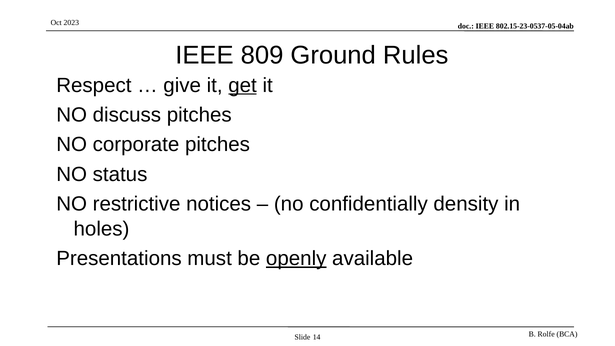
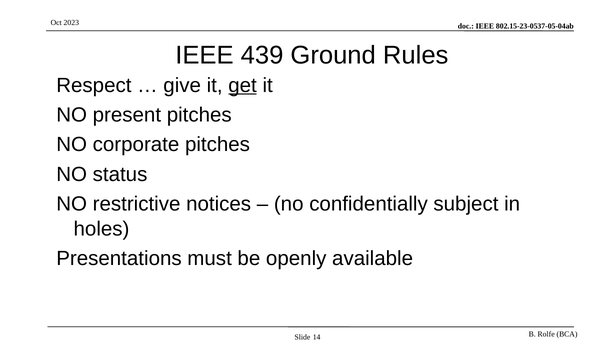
809: 809 -> 439
discuss: discuss -> present
density: density -> subject
openly underline: present -> none
